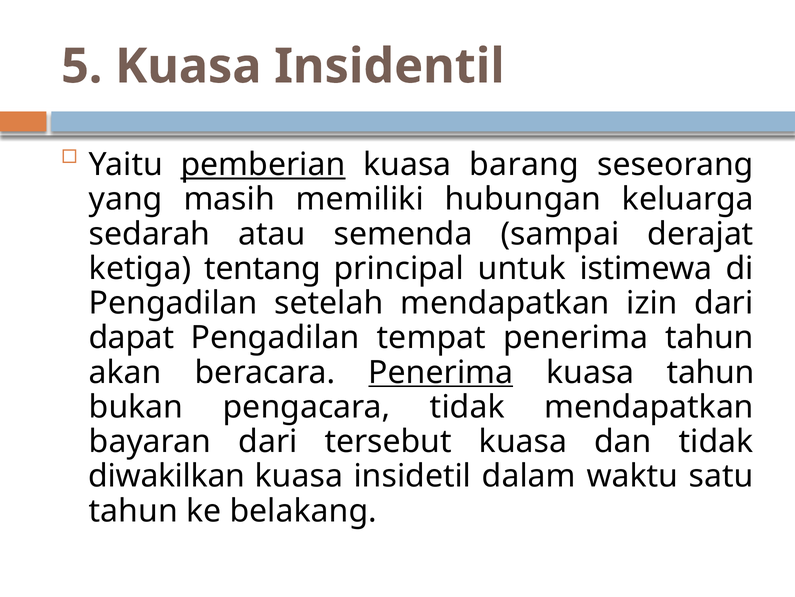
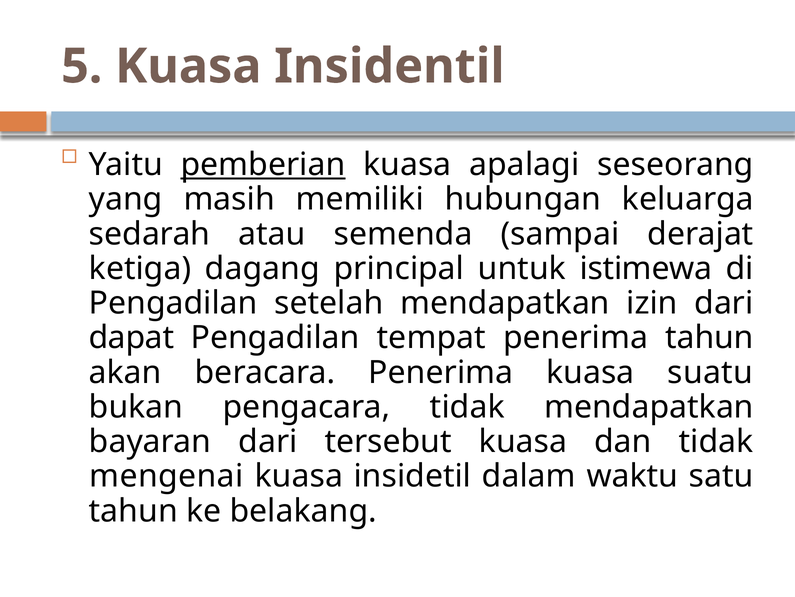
barang: barang -> apalagi
tentang: tentang -> dagang
Penerima at (441, 372) underline: present -> none
kuasa tahun: tahun -> suatu
diwakilkan: diwakilkan -> mengenai
